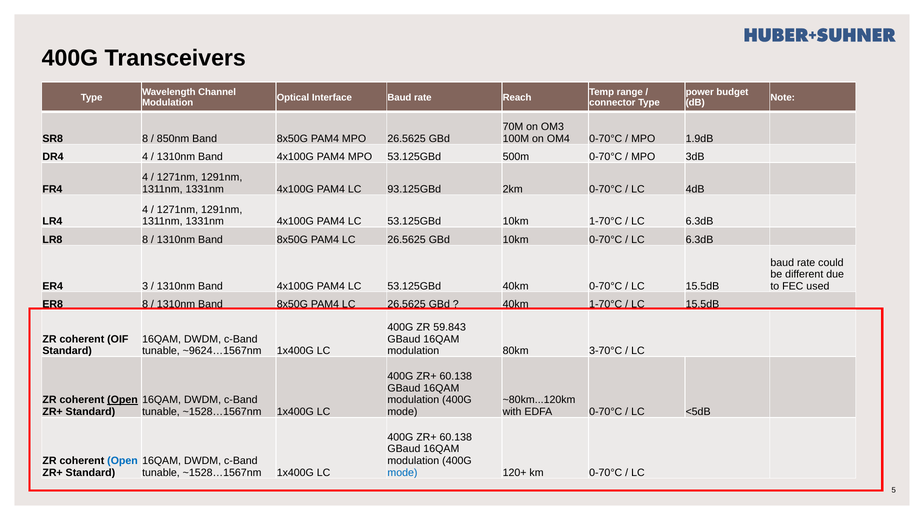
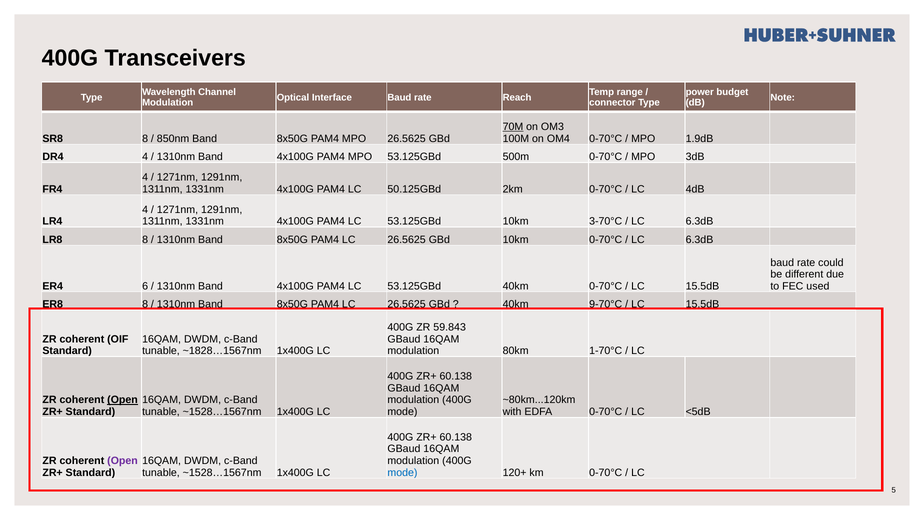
70M underline: none -> present
93.125GBd: 93.125GBd -> 50.125GBd
10km 1-70°C: 1-70°C -> 3-70°C
3: 3 -> 6
40km 1-70°C: 1-70°C -> 9-70°C
~9624…1567nm: ~9624…1567nm -> ~1828…1567nm
3-70°C: 3-70°C -> 1-70°C
Open at (123, 461) colour: blue -> purple
